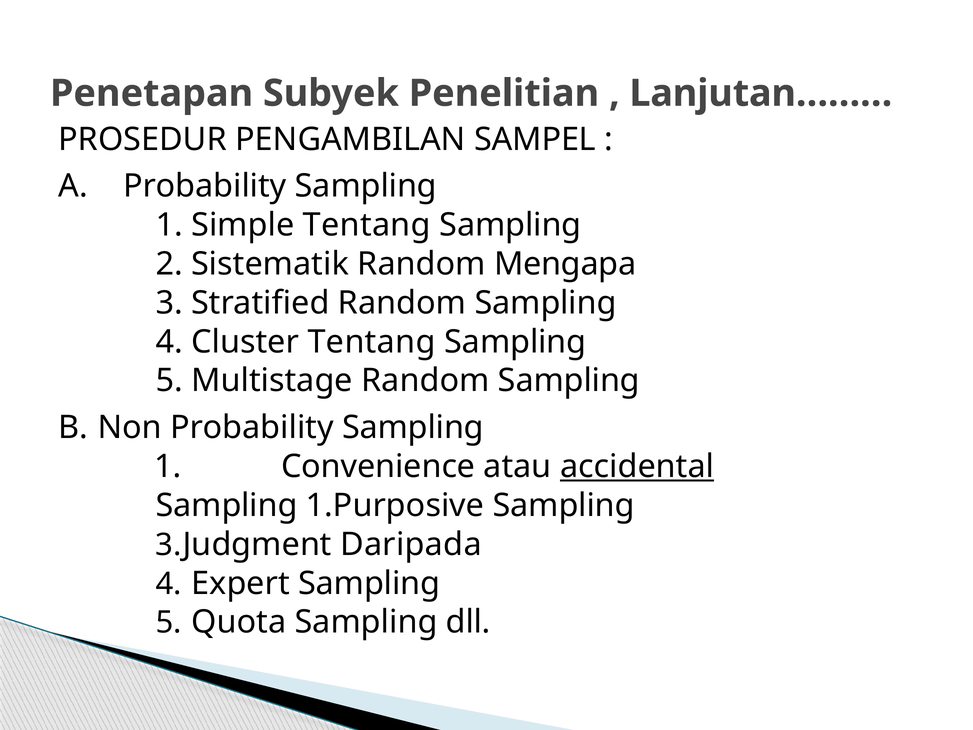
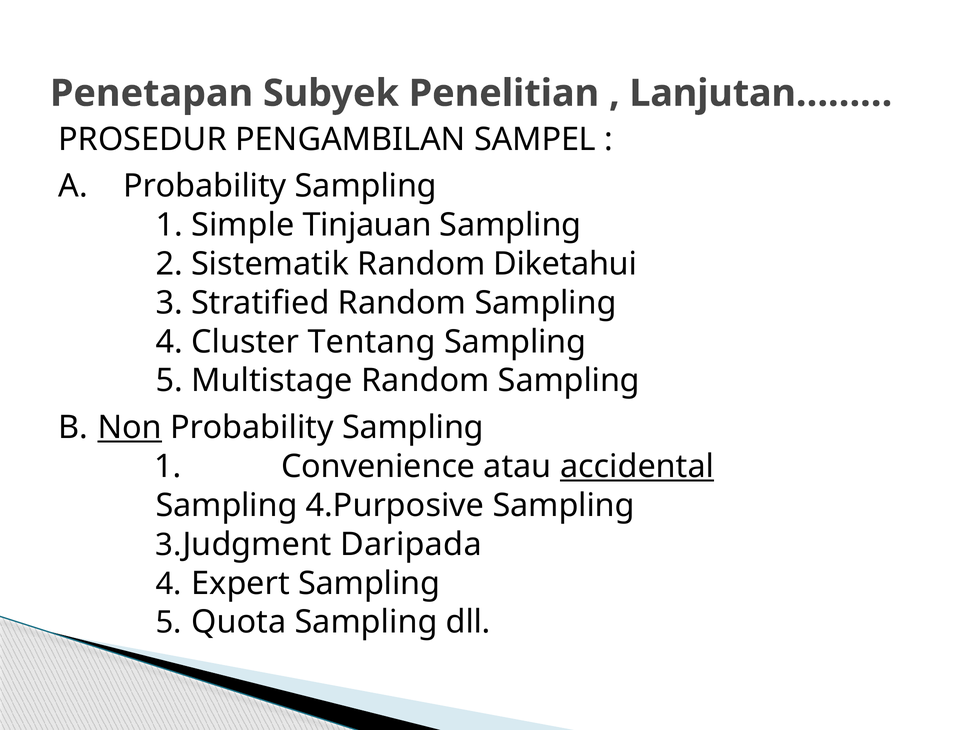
Simple Tentang: Tentang -> Tinjauan
Mengapa: Mengapa -> Diketahui
Non underline: none -> present
1.Purposive: 1.Purposive -> 4.Purposive
